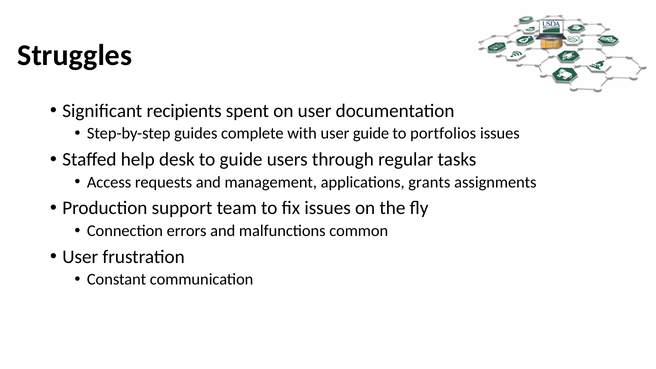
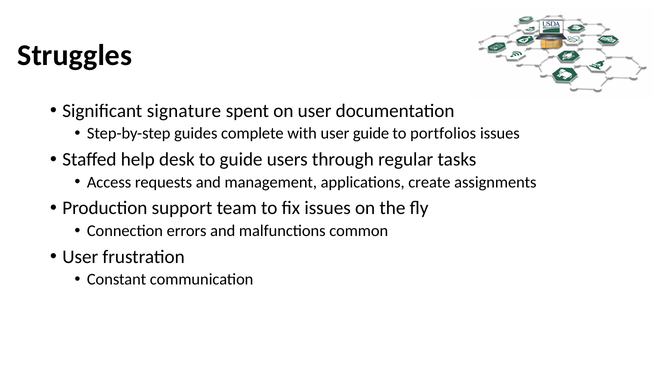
recipients: recipients -> signature
grants: grants -> create
